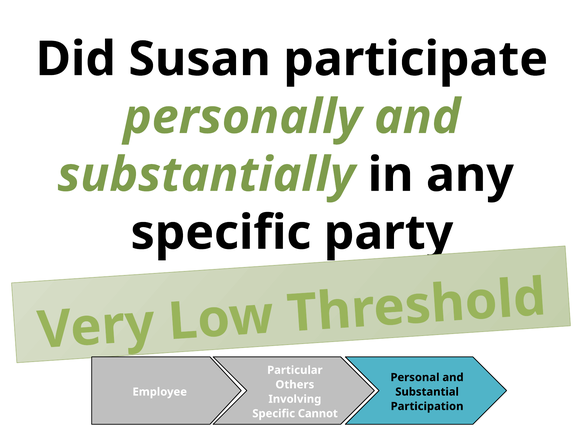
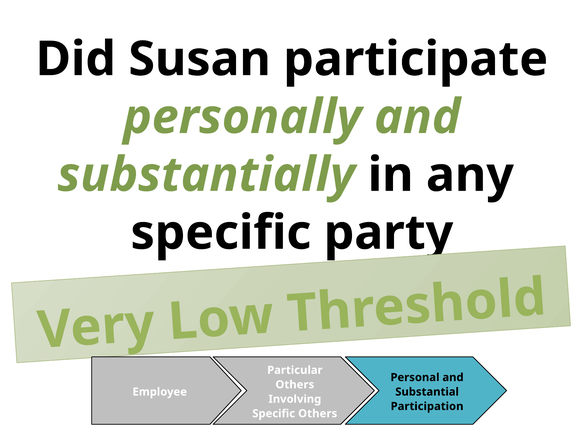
Specific Cannot: Cannot -> Others
